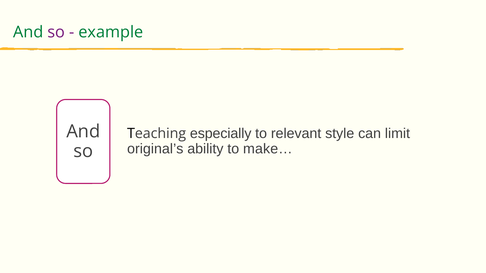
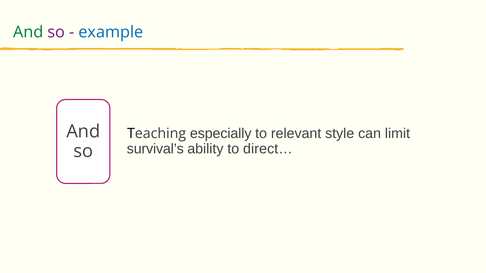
example colour: green -> blue
original’s: original’s -> survival’s
make…: make… -> direct…
